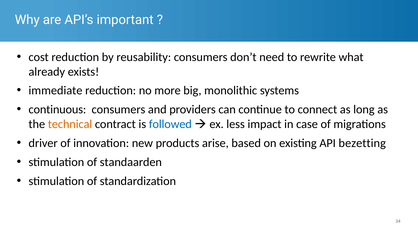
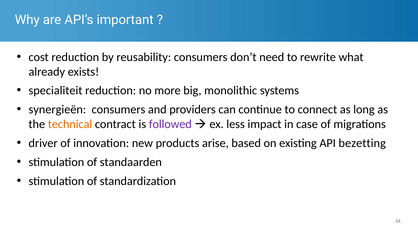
immediate: immediate -> specialiteit
continuous: continuous -> synergieën
followed colour: blue -> purple
